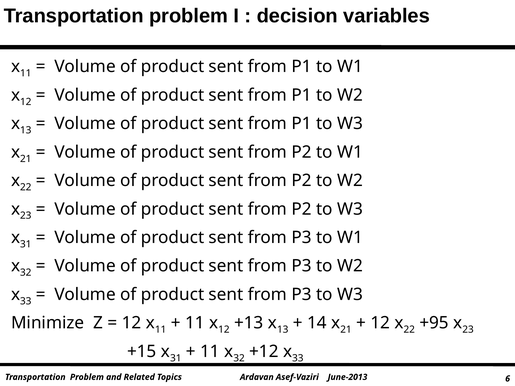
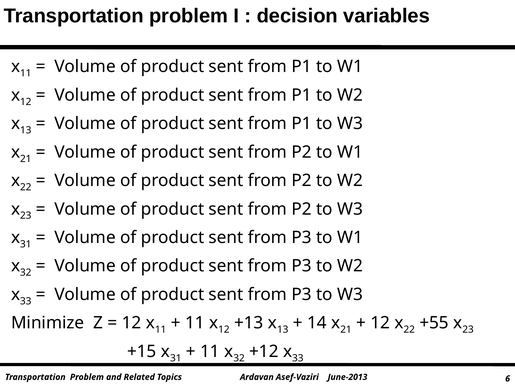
+95: +95 -> +55
